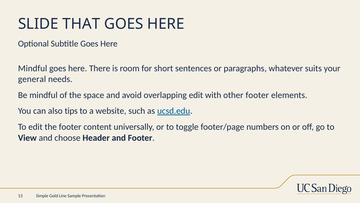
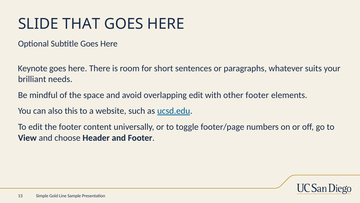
Mindful at (33, 68): Mindful -> Keynote
general: general -> brilliant
tips: tips -> this
